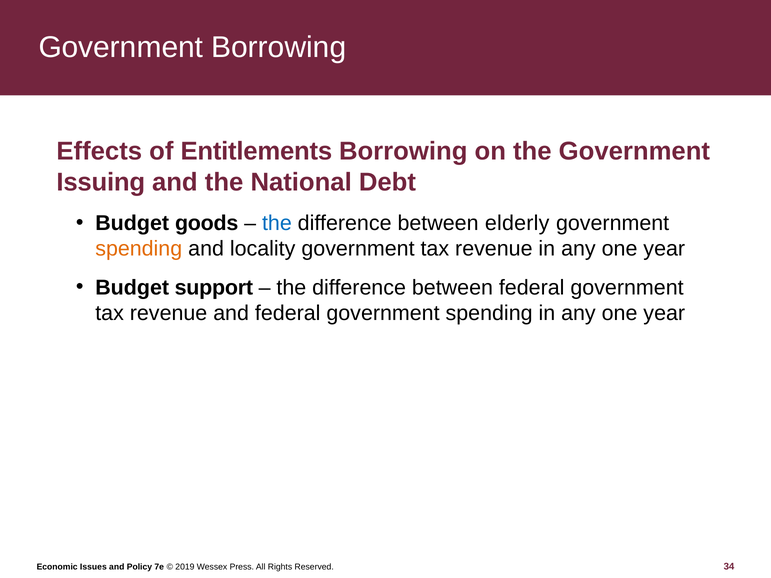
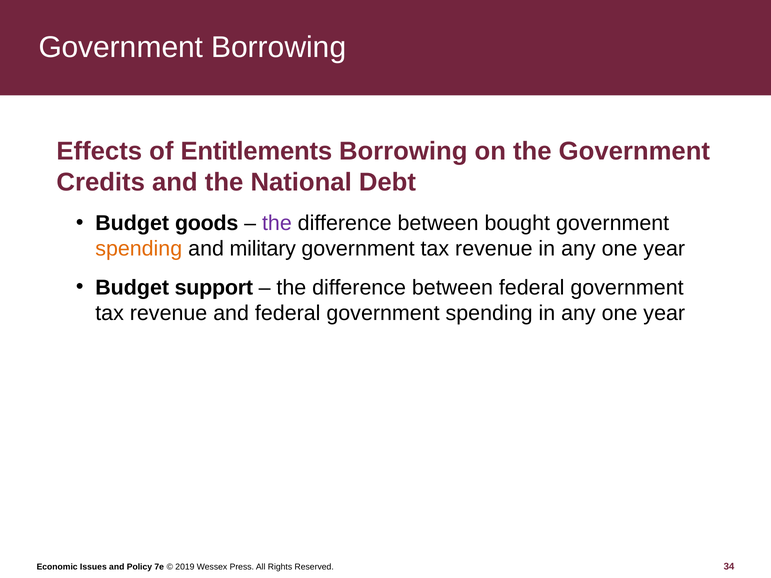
Issuing: Issuing -> Credits
the at (277, 223) colour: blue -> purple
elderly: elderly -> bought
locality: locality -> military
